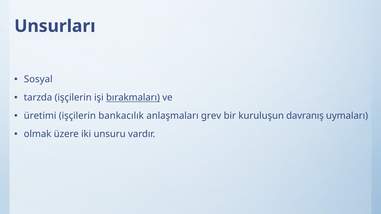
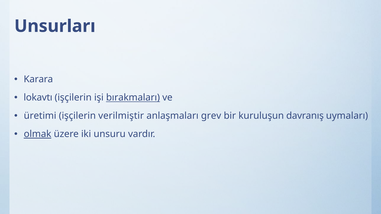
Sosyal: Sosyal -> Karara
tarzda: tarzda -> lokavtı
bankacılık: bankacılık -> verilmiştir
olmak underline: none -> present
